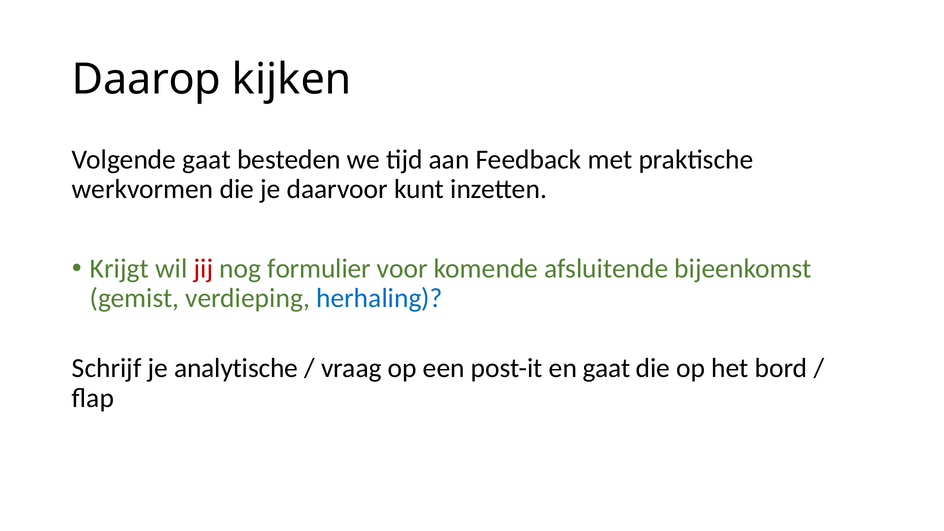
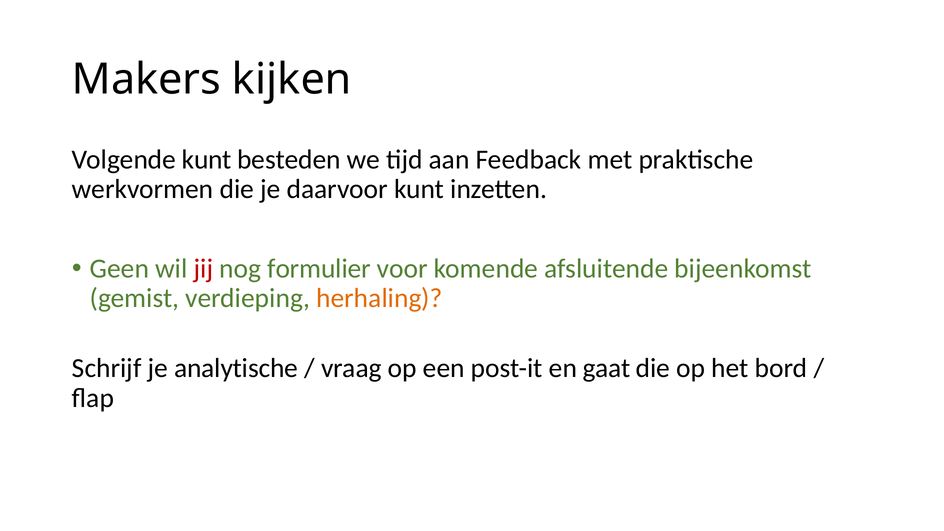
Daarop: Daarop -> Makers
Volgende gaat: gaat -> kunt
Krijgt: Krijgt -> Geen
herhaling colour: blue -> orange
